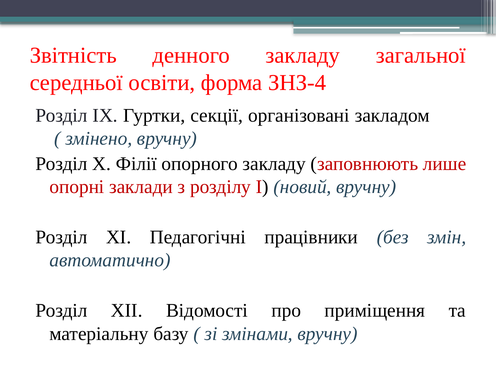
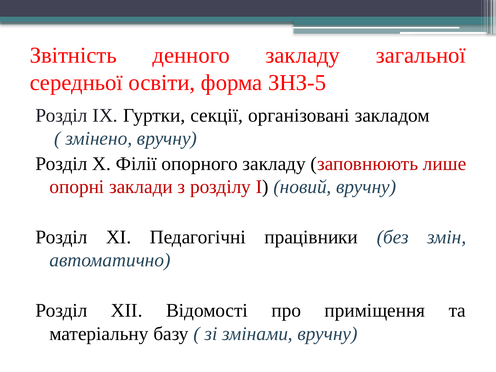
ЗНЗ-4: ЗНЗ-4 -> ЗНЗ-5
